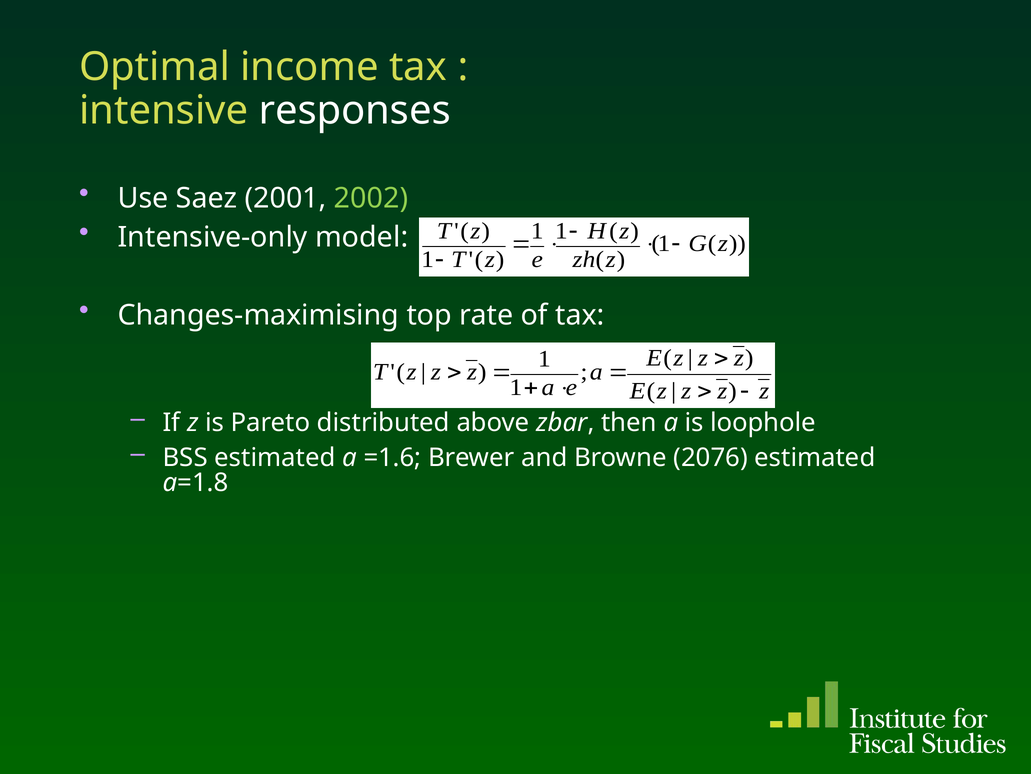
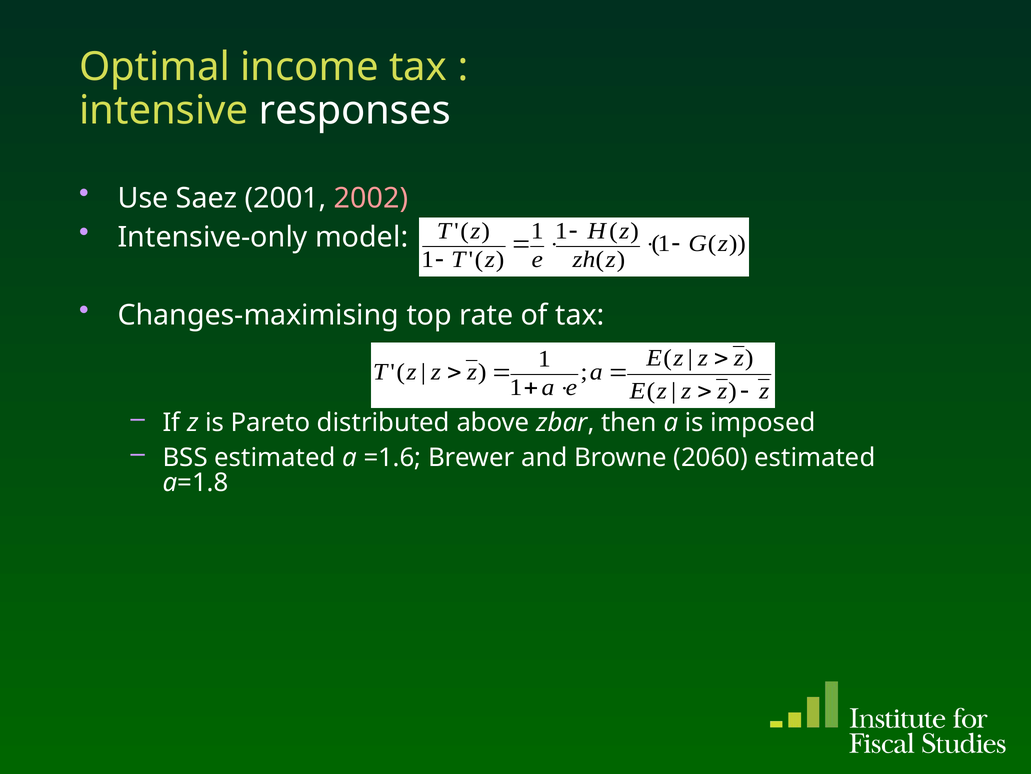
2002 colour: light green -> pink
loophole: loophole -> imposed
2076: 2076 -> 2060
